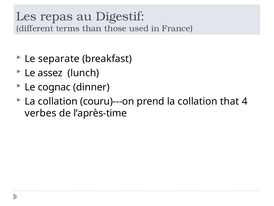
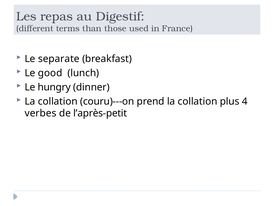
assez: assez -> good
cognac: cognac -> hungry
that: that -> plus
l’après-time: l’après-time -> l’après-petit
